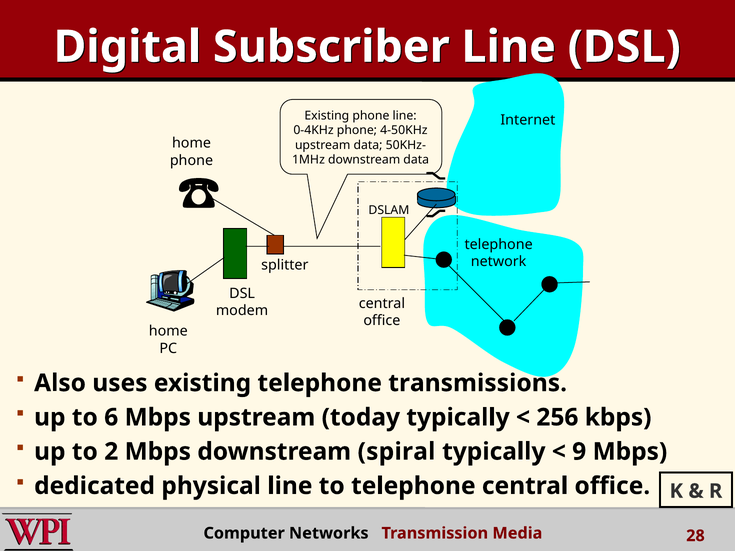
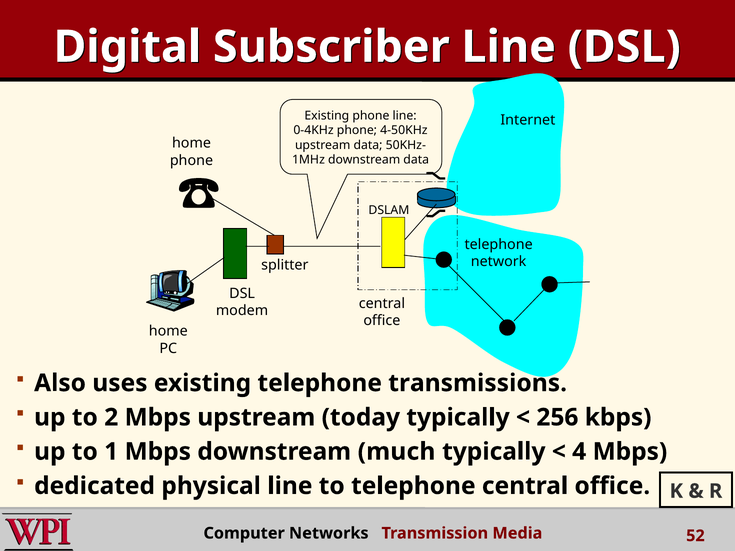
6: 6 -> 2
2: 2 -> 1
spiral: spiral -> much
9: 9 -> 4
28: 28 -> 52
